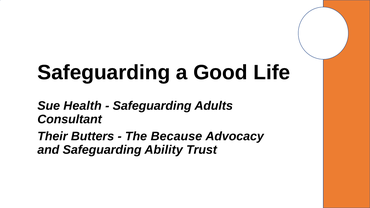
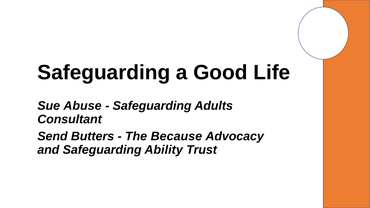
Health: Health -> Abuse
Their: Their -> Send
